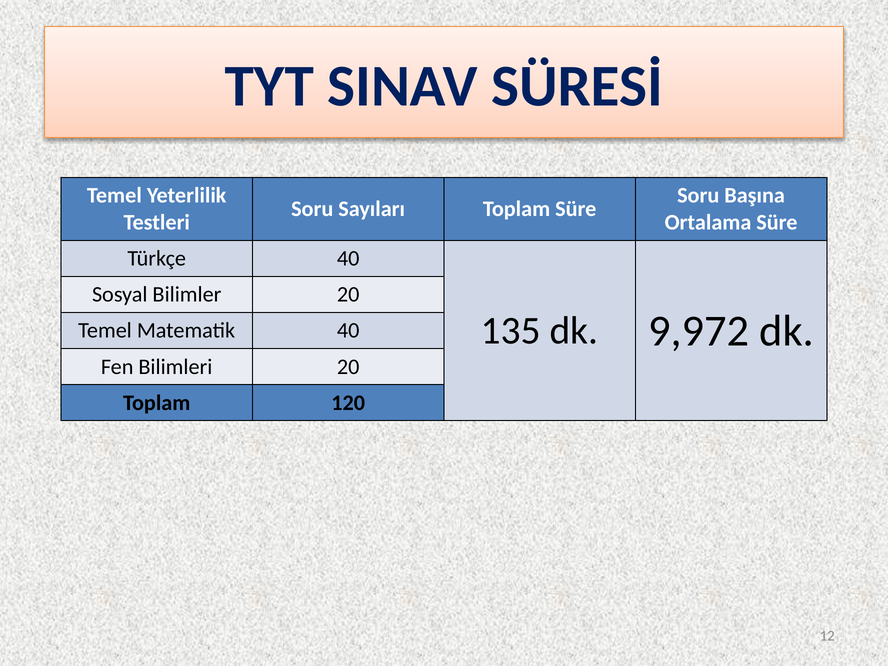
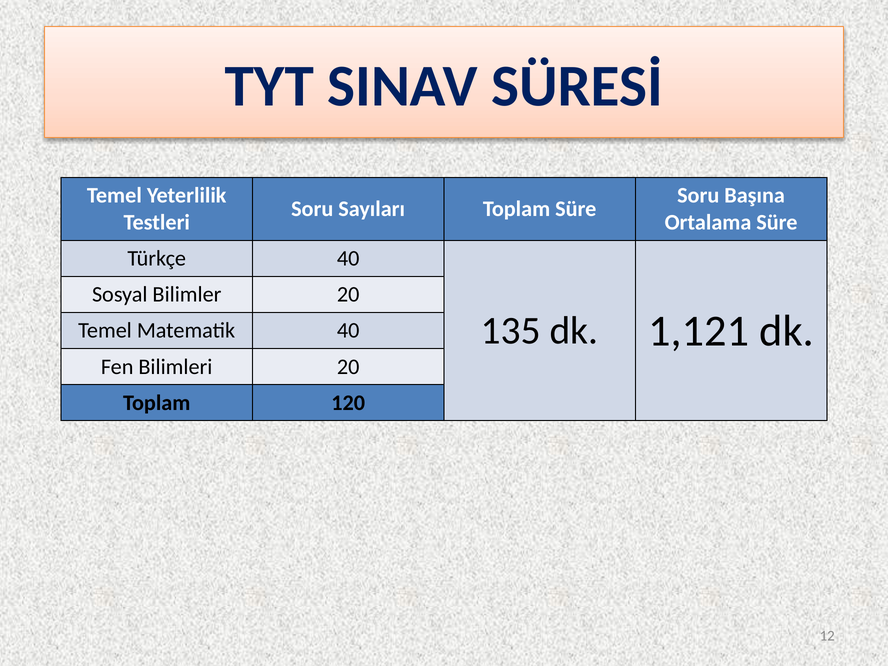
9,972: 9,972 -> 1,121
